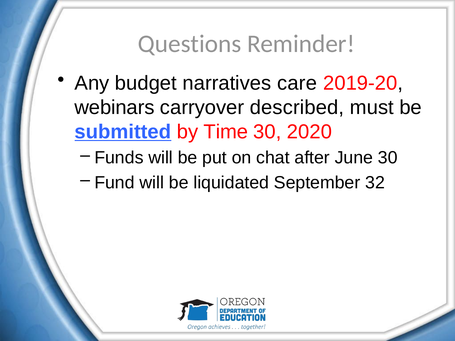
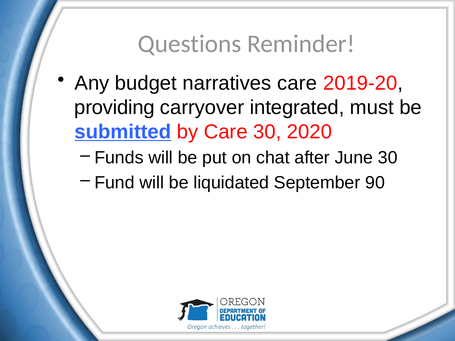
webinars: webinars -> providing
described: described -> integrated
by Time: Time -> Care
32: 32 -> 90
